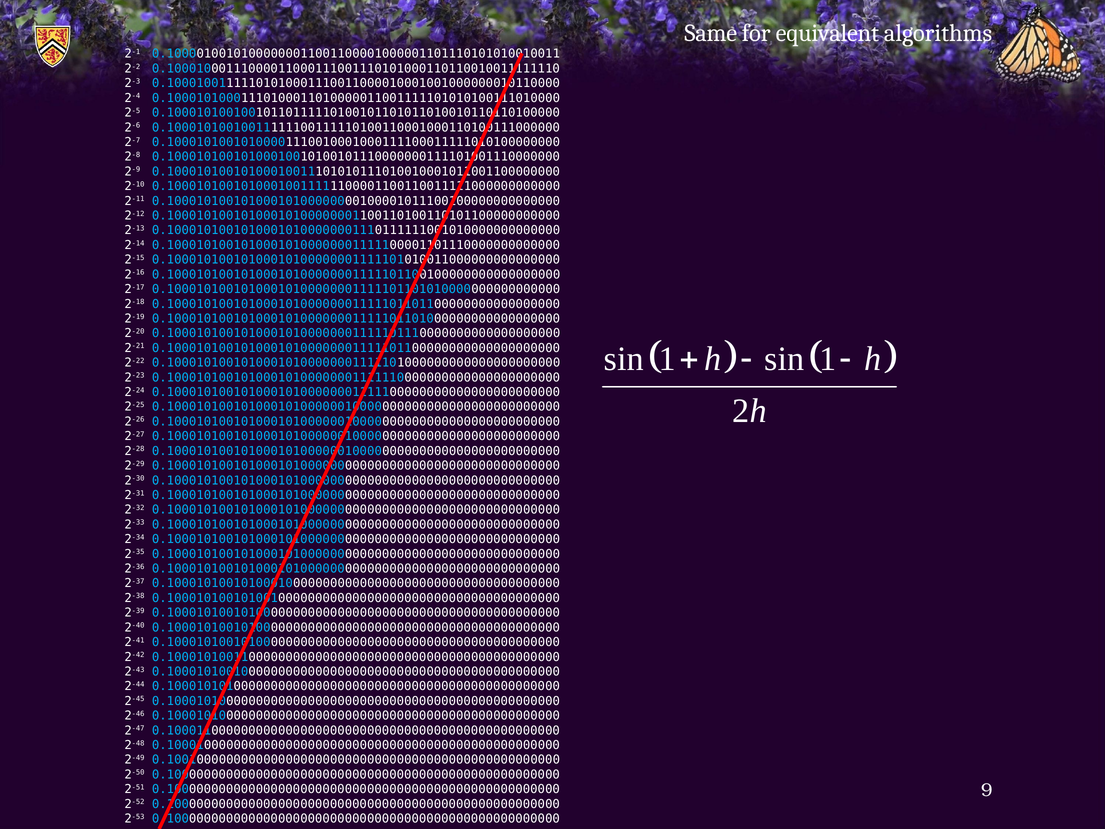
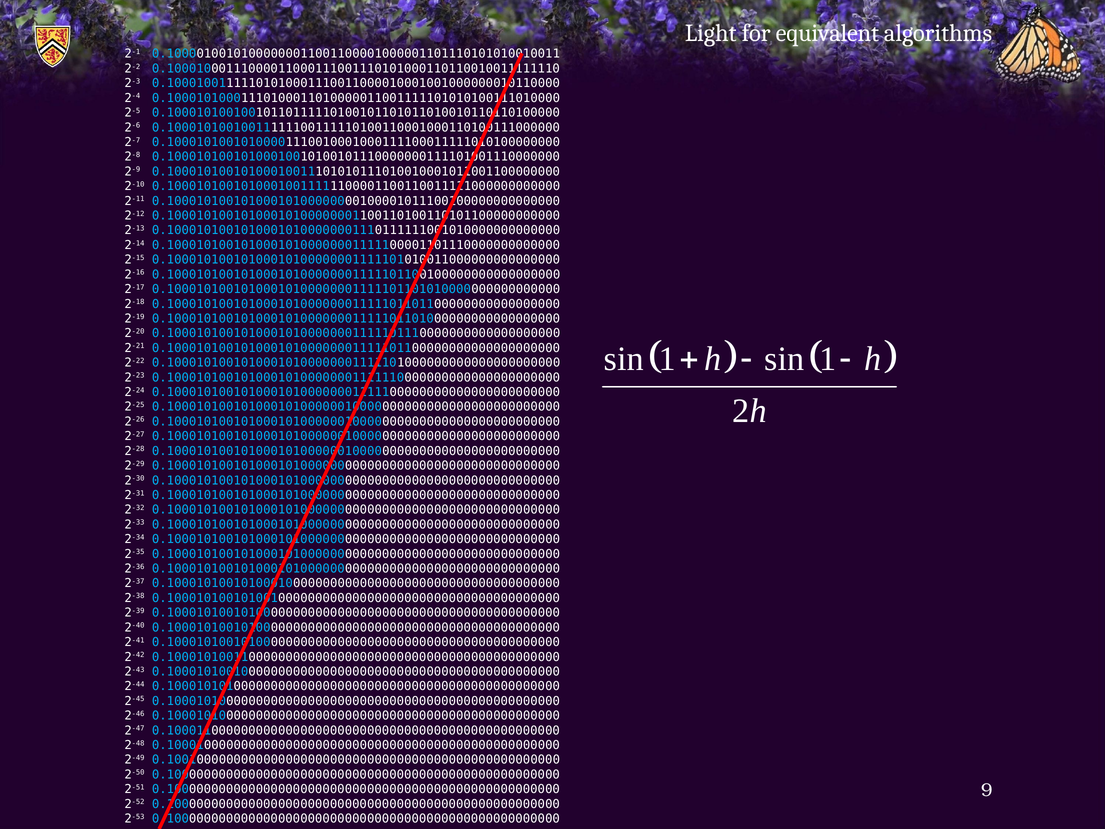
Same: Same -> Light
